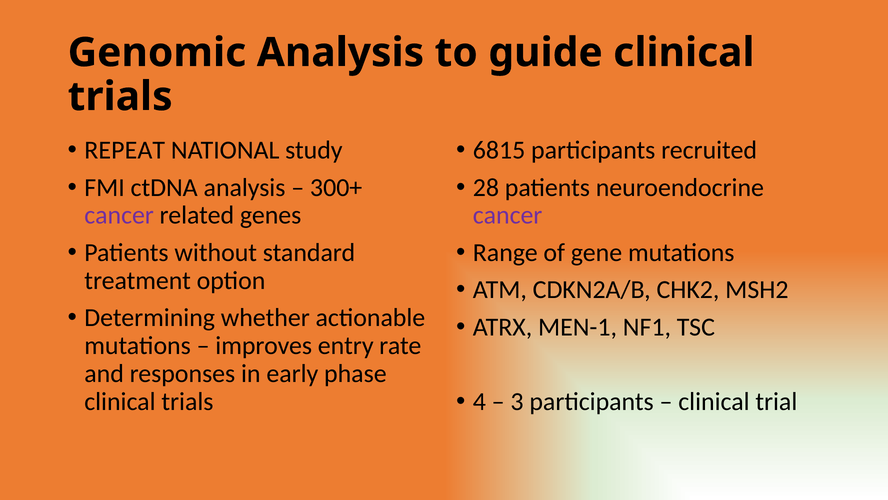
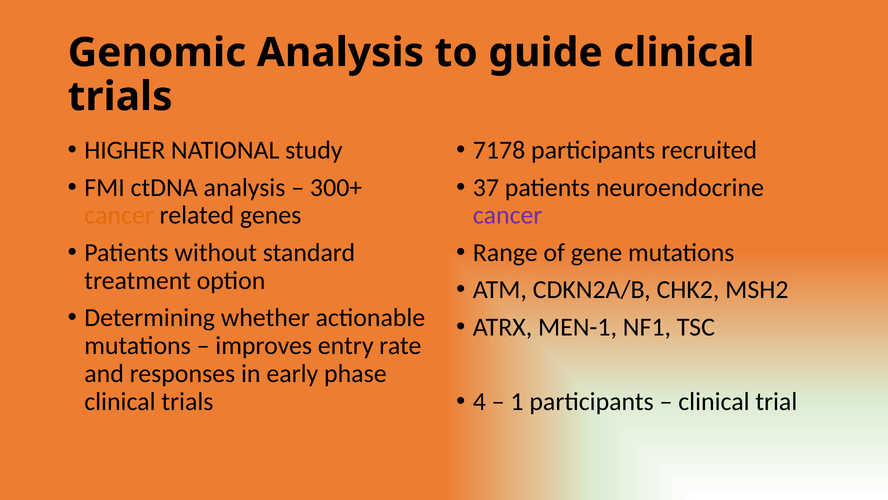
REPEAT: REPEAT -> HIGHER
6815: 6815 -> 7178
28: 28 -> 37
cancer at (119, 215) colour: purple -> orange
3: 3 -> 1
